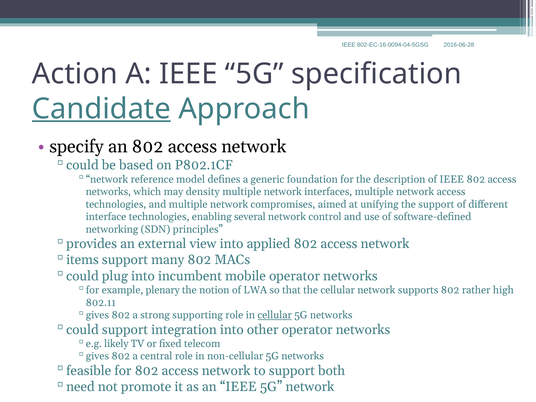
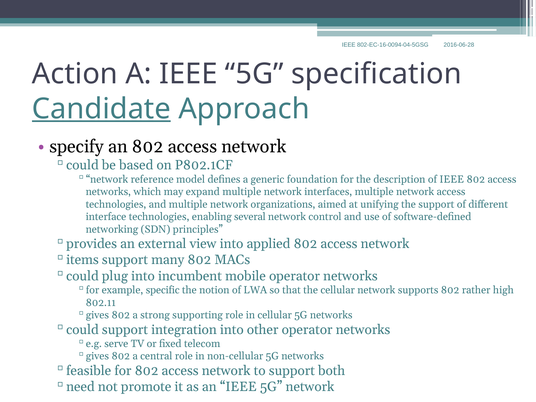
density: density -> expand
compromises: compromises -> organizations
plenary: plenary -> specific
cellular at (275, 315) underline: present -> none
likely: likely -> serve
